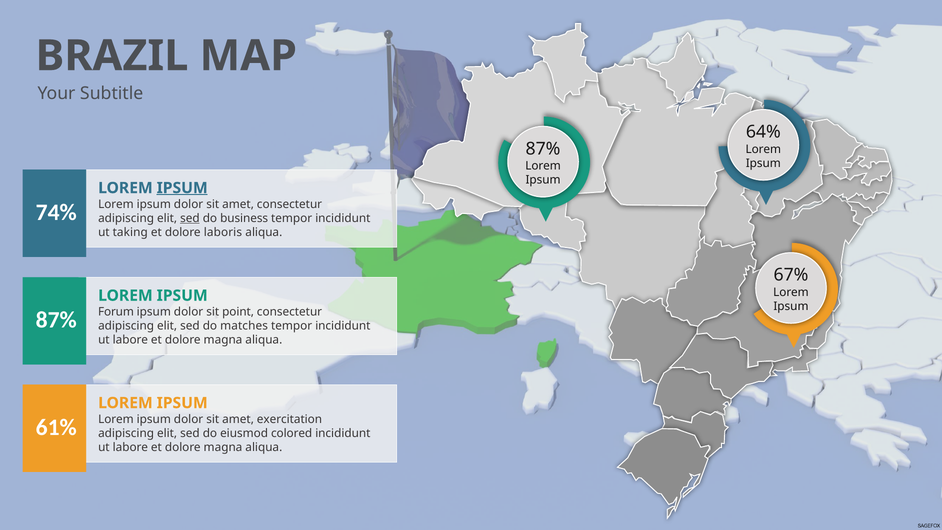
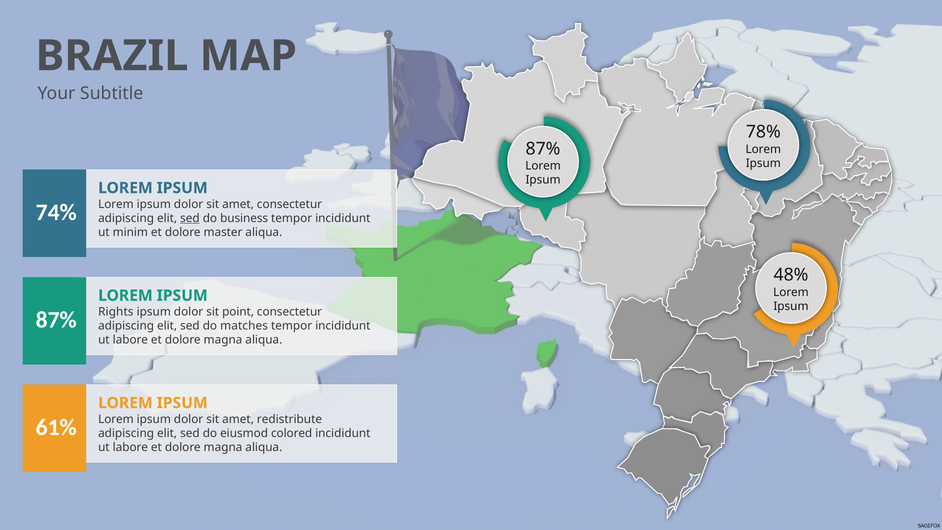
64%: 64% -> 78%
IPSUM at (182, 188) underline: present -> none
taking: taking -> minim
laboris: laboris -> master
67%: 67% -> 48%
Forum: Forum -> Rights
exercitation: exercitation -> redistribute
